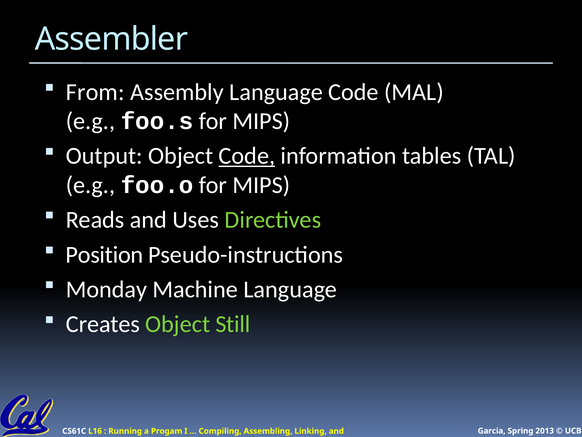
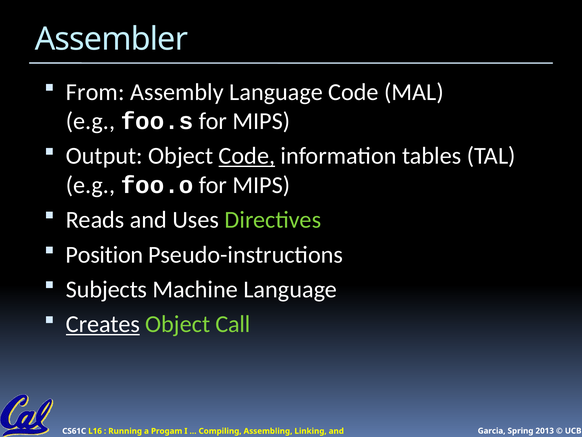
Monday: Monday -> Subjects
Creates underline: none -> present
Still: Still -> Call
